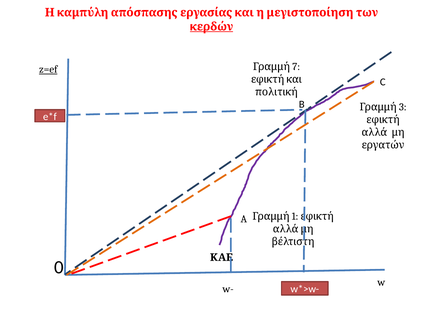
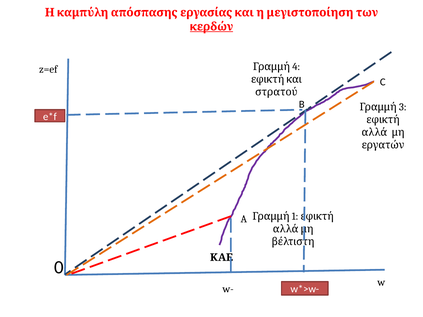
7: 7 -> 4
z=ef underline: present -> none
πολιτική: πολιτική -> στρατού
